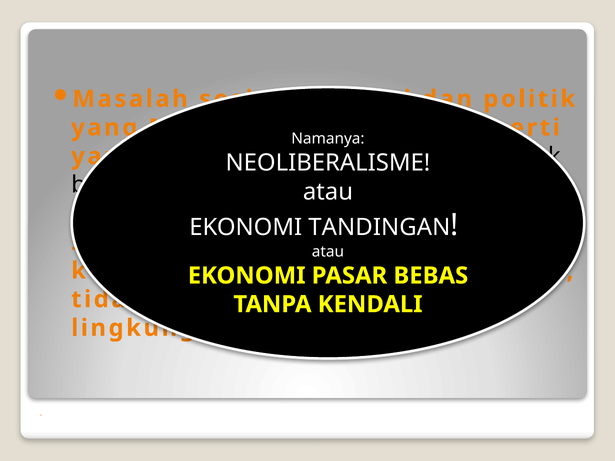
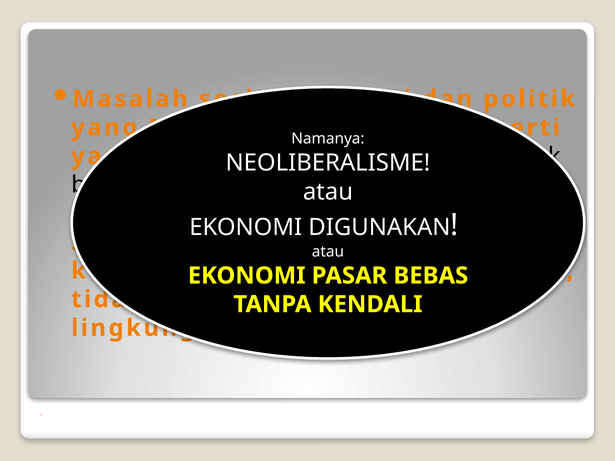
TANDINGAN: TANDINGAN -> DIGUNAKAN
